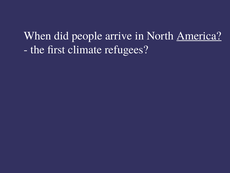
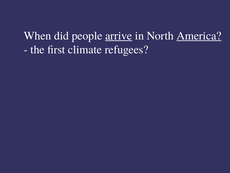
arrive underline: none -> present
